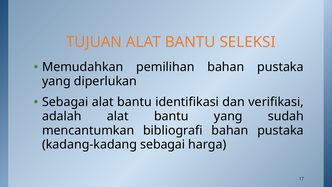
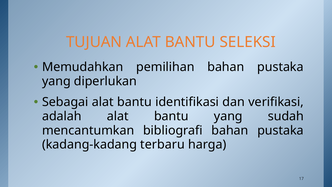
kadang-kadang sebagai: sebagai -> terbaru
